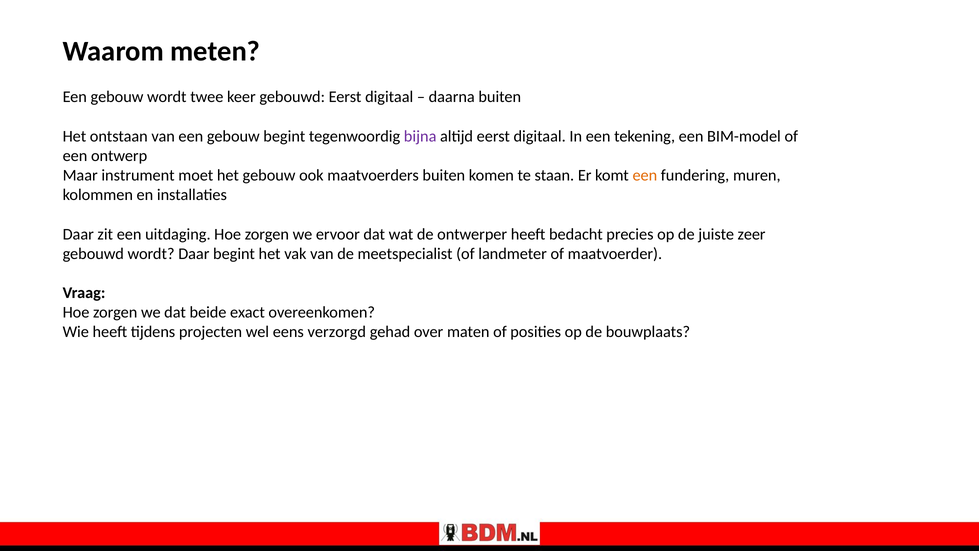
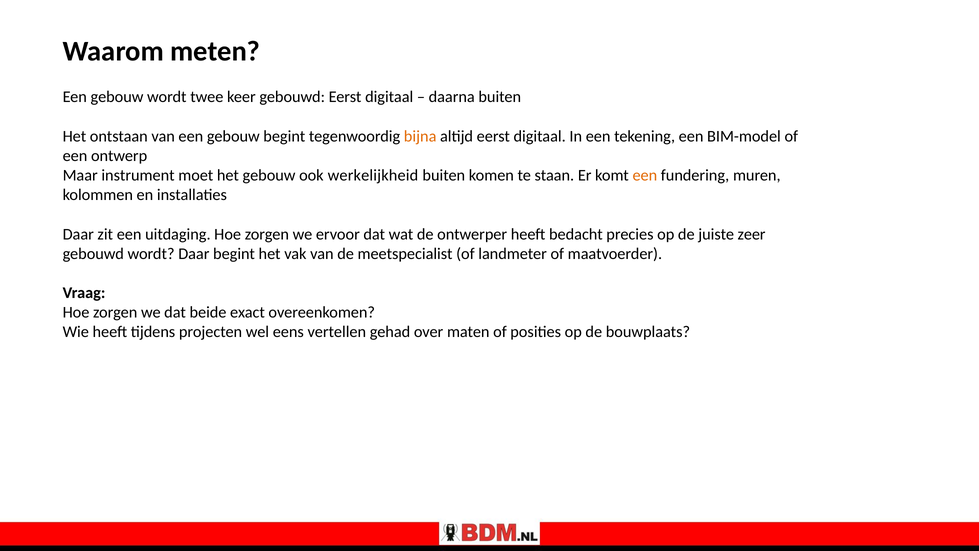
bijna colour: purple -> orange
maatvoerders: maatvoerders -> werkelijkheid
verzorgd: verzorgd -> vertellen
